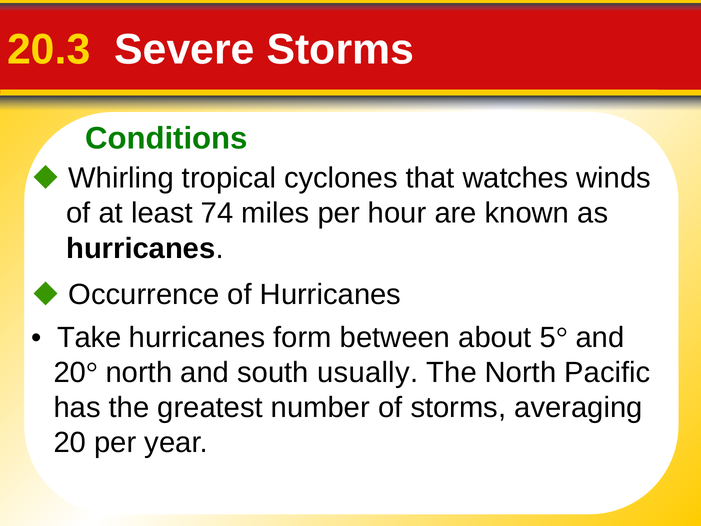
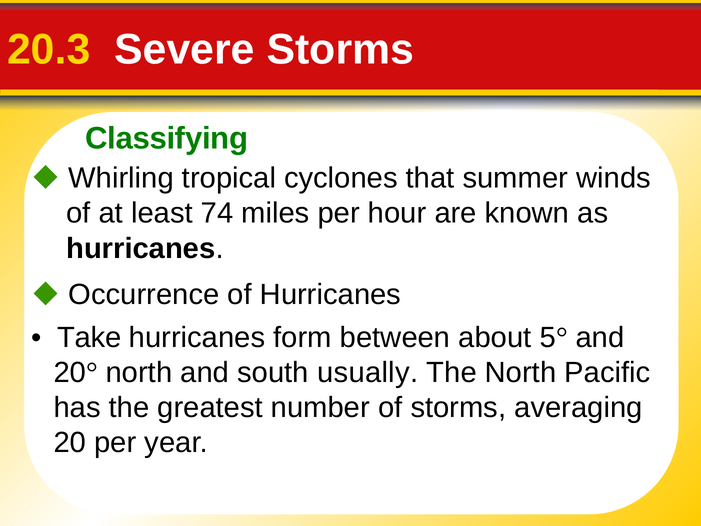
Conditions: Conditions -> Classifying
watches: watches -> summer
